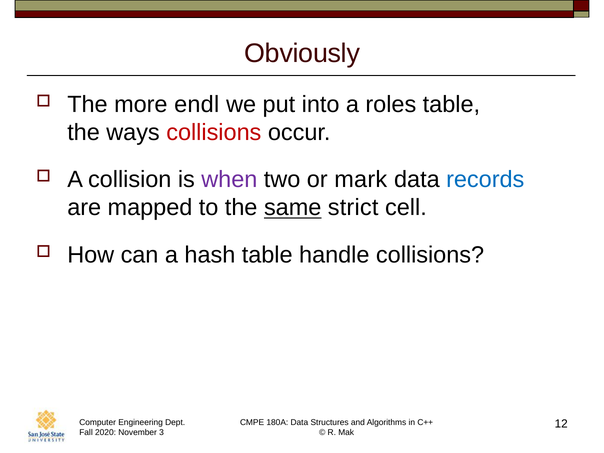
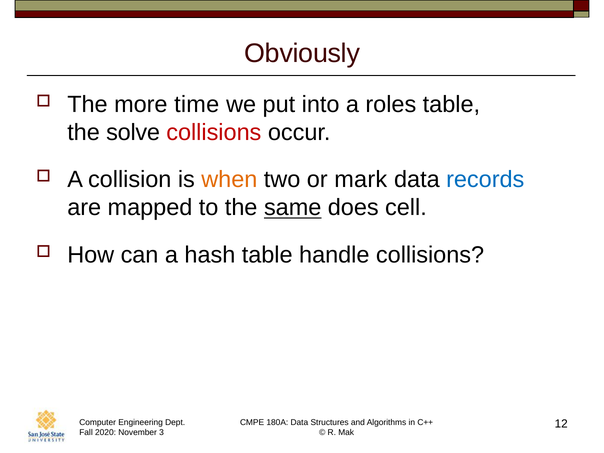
endl: endl -> time
ways: ways -> solve
when colour: purple -> orange
strict: strict -> does
